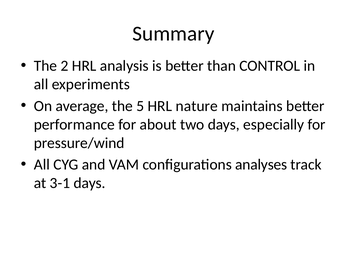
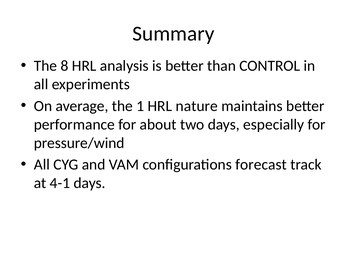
2: 2 -> 8
5: 5 -> 1
analyses: analyses -> forecast
3-1: 3-1 -> 4-1
